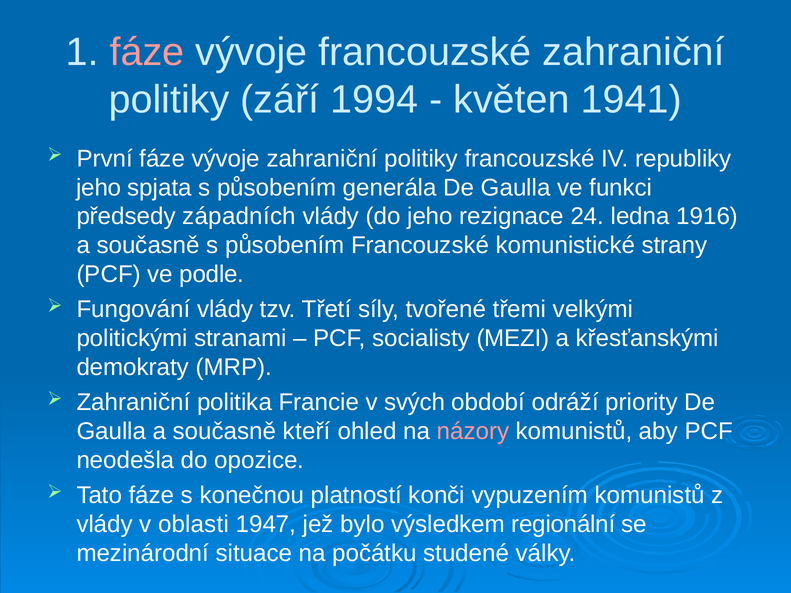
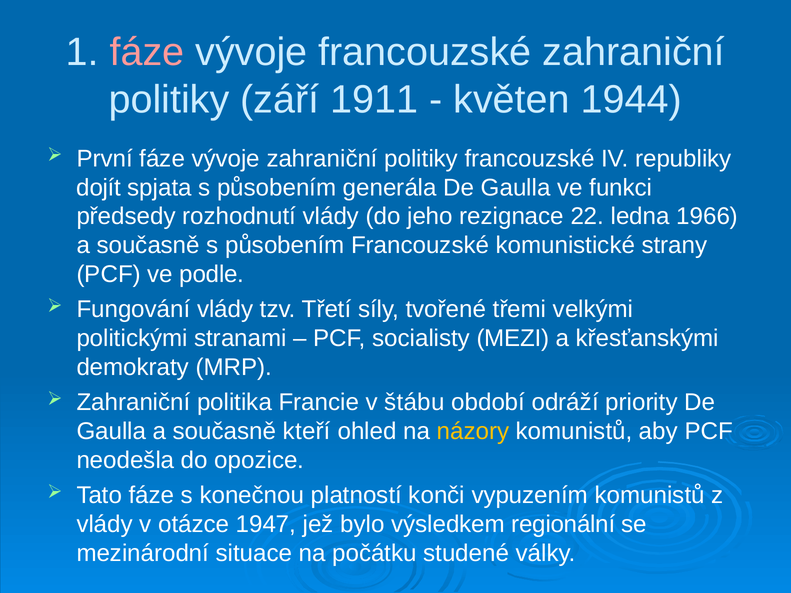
1994: 1994 -> 1911
1941: 1941 -> 1944
jeho at (99, 188): jeho -> dojít
západních: západních -> rozhodnutí
24: 24 -> 22
1916: 1916 -> 1966
svých: svých -> štábu
názory colour: pink -> yellow
oblasti: oblasti -> otázce
